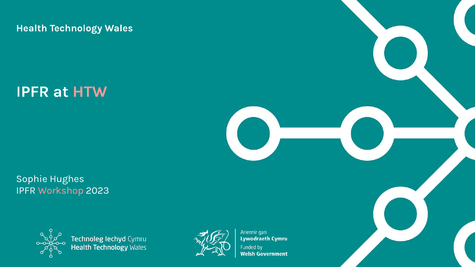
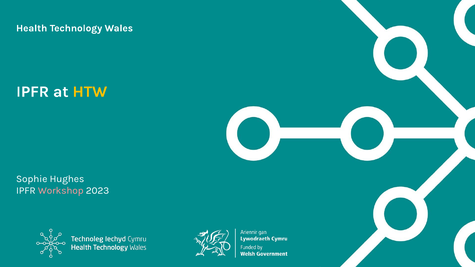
HTW colour: pink -> yellow
